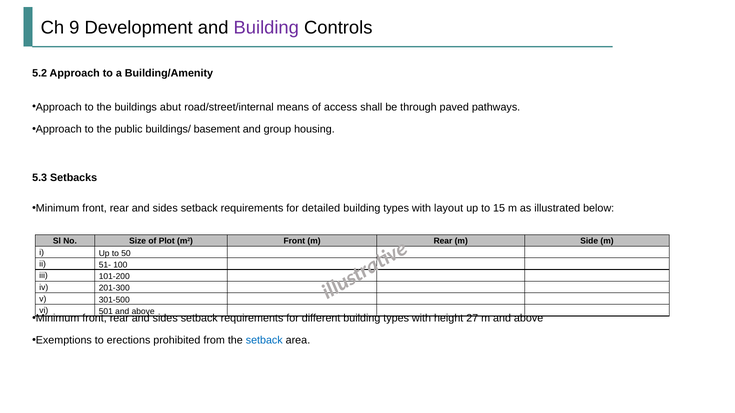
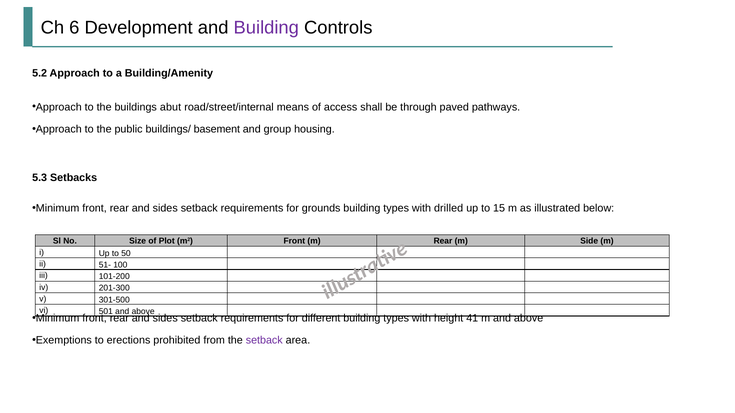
9: 9 -> 6
detailed: detailed -> grounds
layout: layout -> drilled
27: 27 -> 41
setback at (264, 341) colour: blue -> purple
